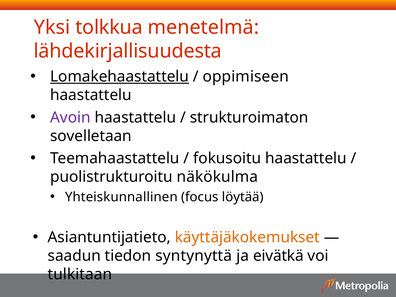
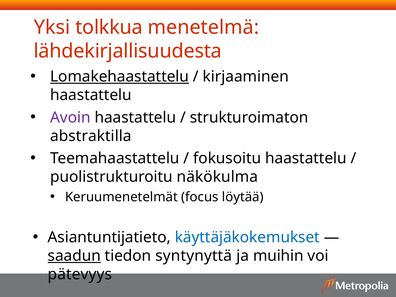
oppimiseen: oppimiseen -> kirjaaminen
sovelletaan: sovelletaan -> abstraktilla
Yhteiskunnallinen: Yhteiskunnallinen -> Keruumenetelmät
käyttäjäkokemukset colour: orange -> blue
saadun underline: none -> present
eivätkä: eivätkä -> muihin
tulkitaan: tulkitaan -> pätevyys
